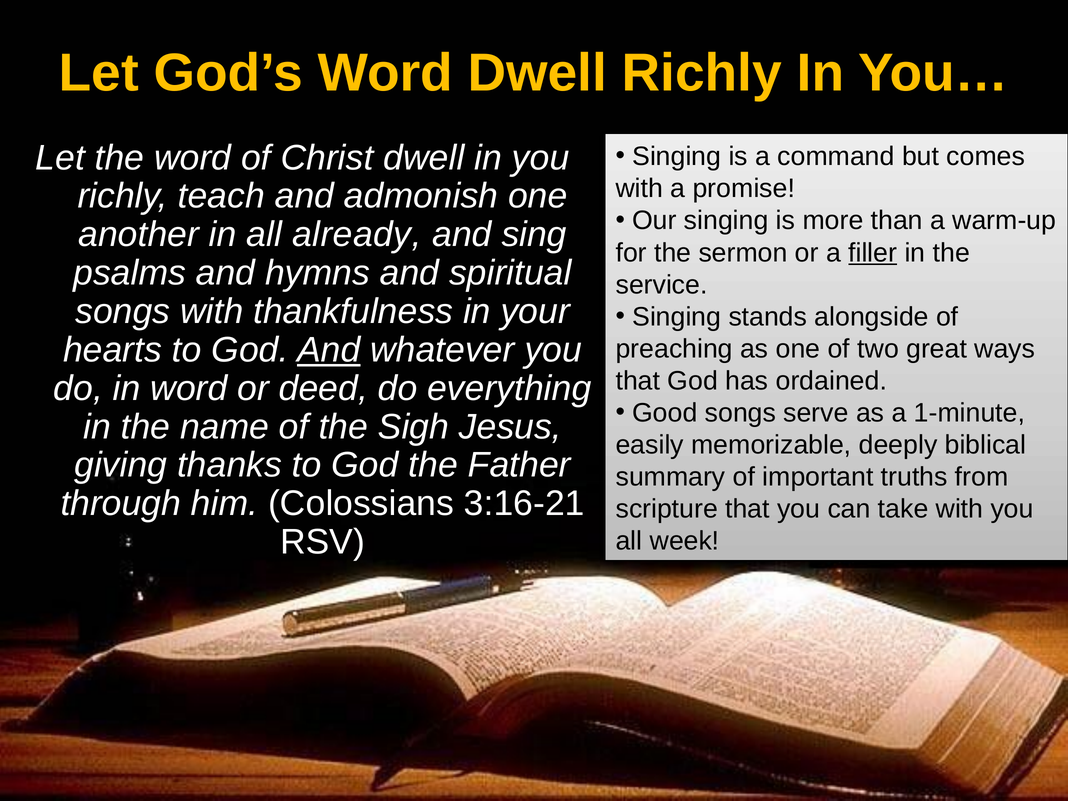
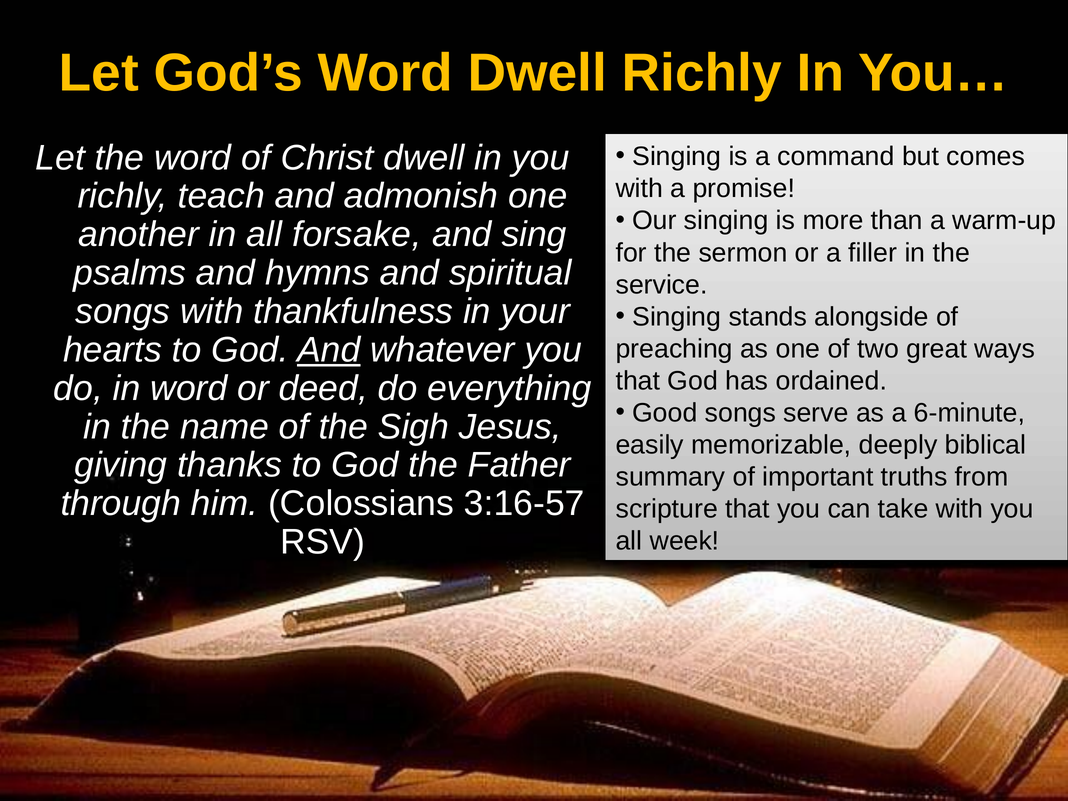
already: already -> forsake
filler underline: present -> none
1-minute: 1-minute -> 6-minute
3:16-21: 3:16-21 -> 3:16-57
